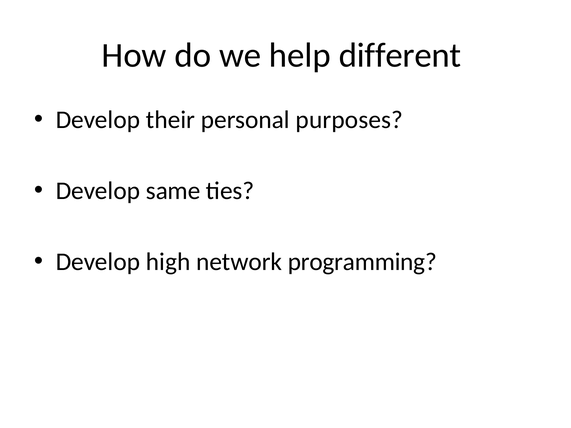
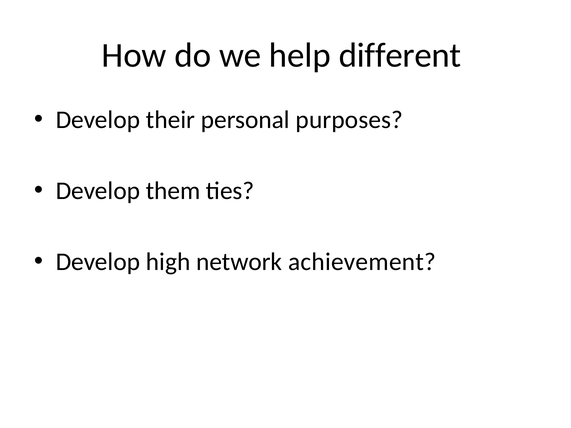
same: same -> them
programming: programming -> achievement
